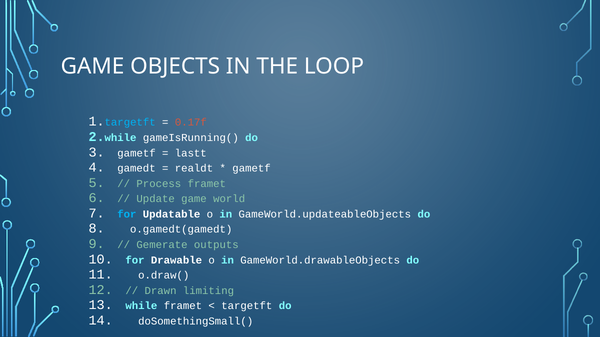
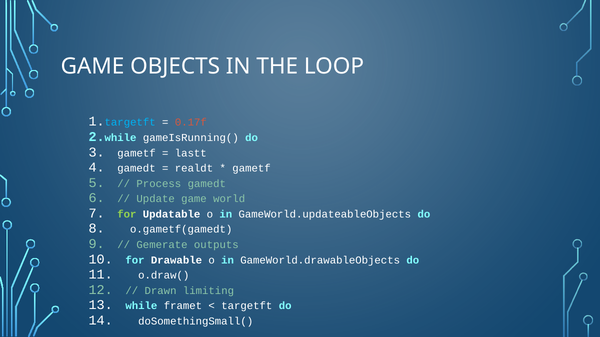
Process framet: framet -> gamedt
for at (127, 214) colour: light blue -> light green
o.gamedt(gamedt: o.gamedt(gamedt -> o.gametf(gamedt
